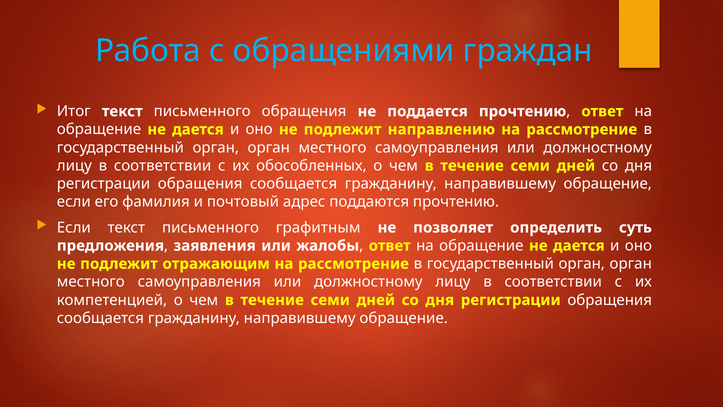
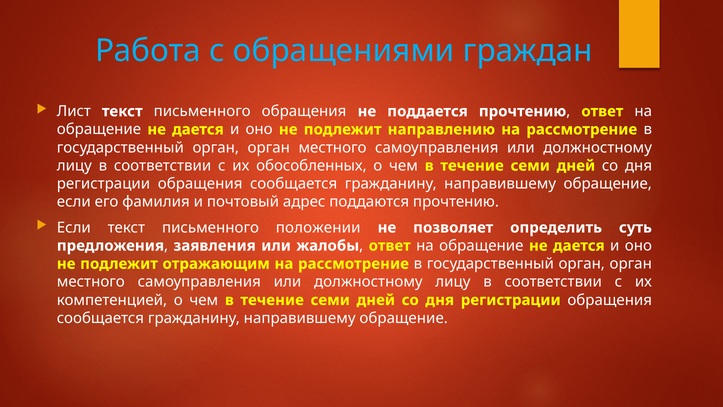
Итог: Итог -> Лист
графитным: графитным -> положении
